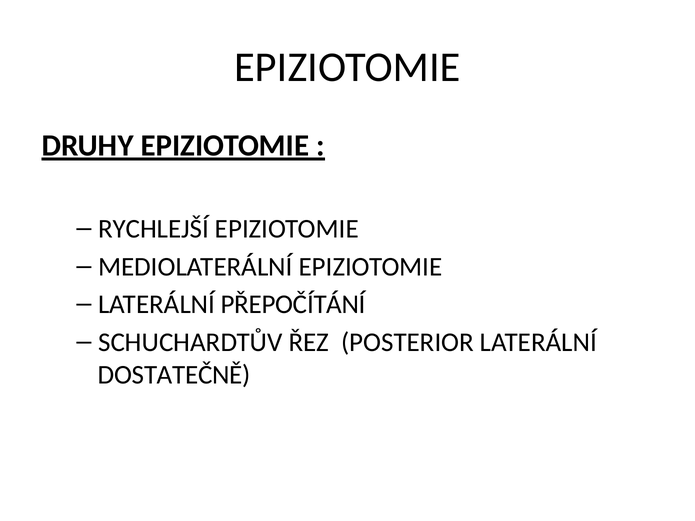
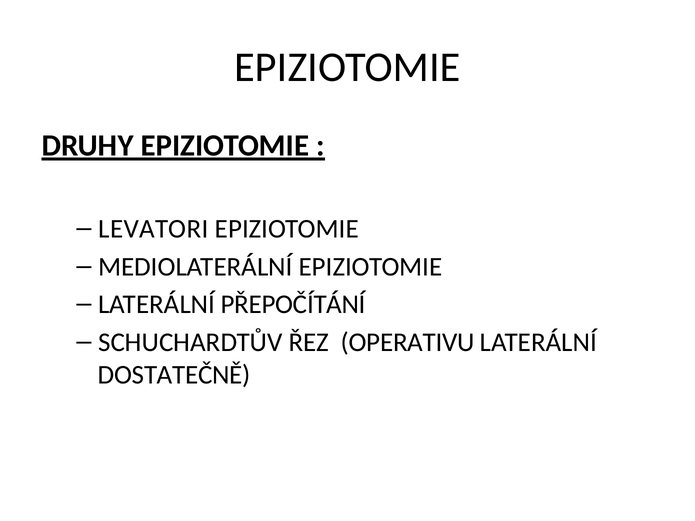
RYCHLEJŠÍ: RYCHLEJŠÍ -> LEVATORI
POSTERIOR: POSTERIOR -> OPERATIVU
